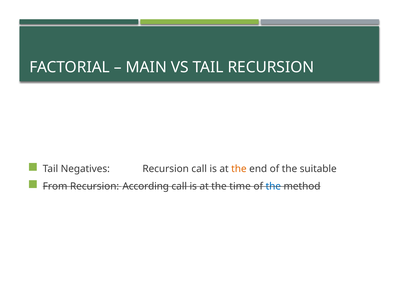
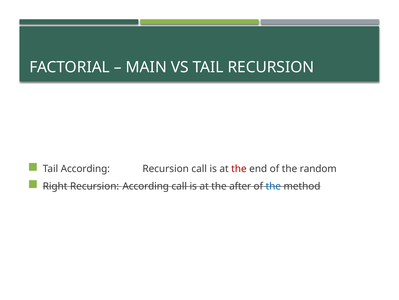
Tail Negatives: Negatives -> According
the at (239, 168) colour: orange -> red
suitable: suitable -> random
From: From -> Right
time: time -> after
